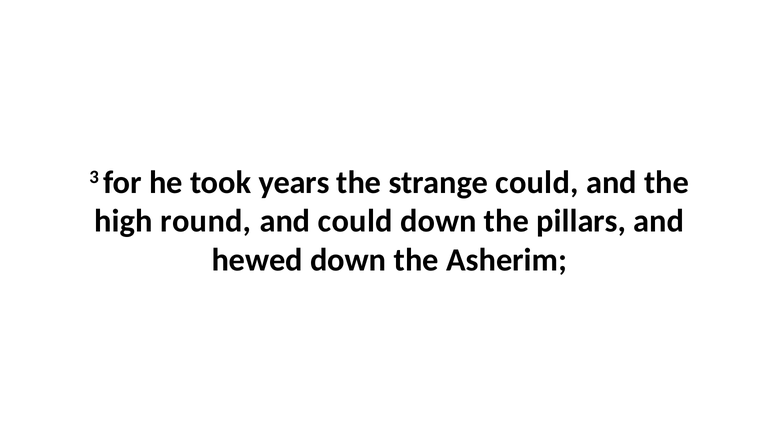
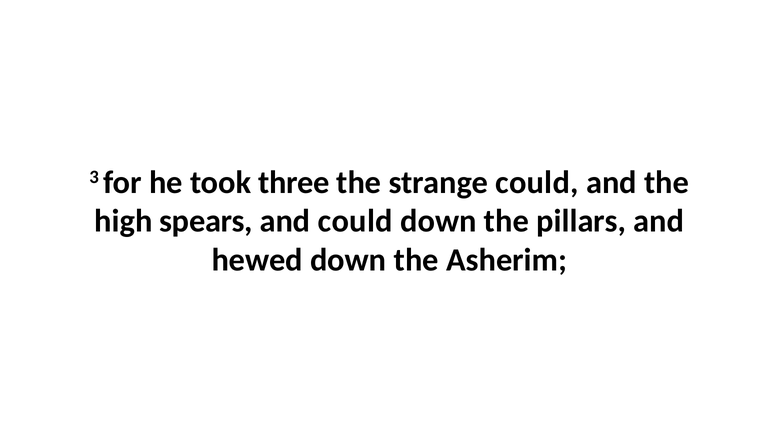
years: years -> three
round: round -> spears
